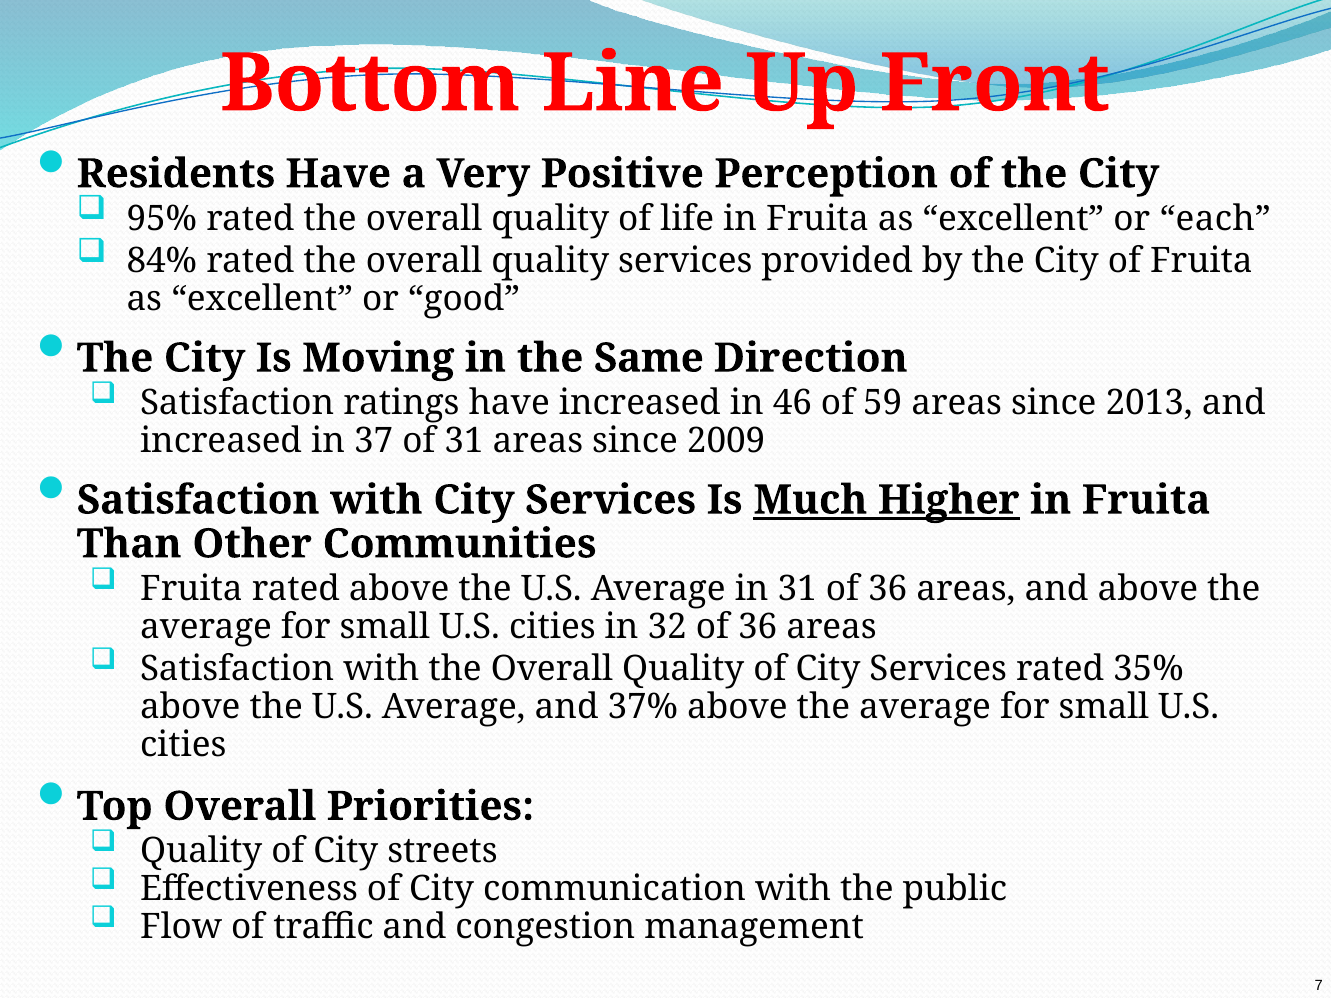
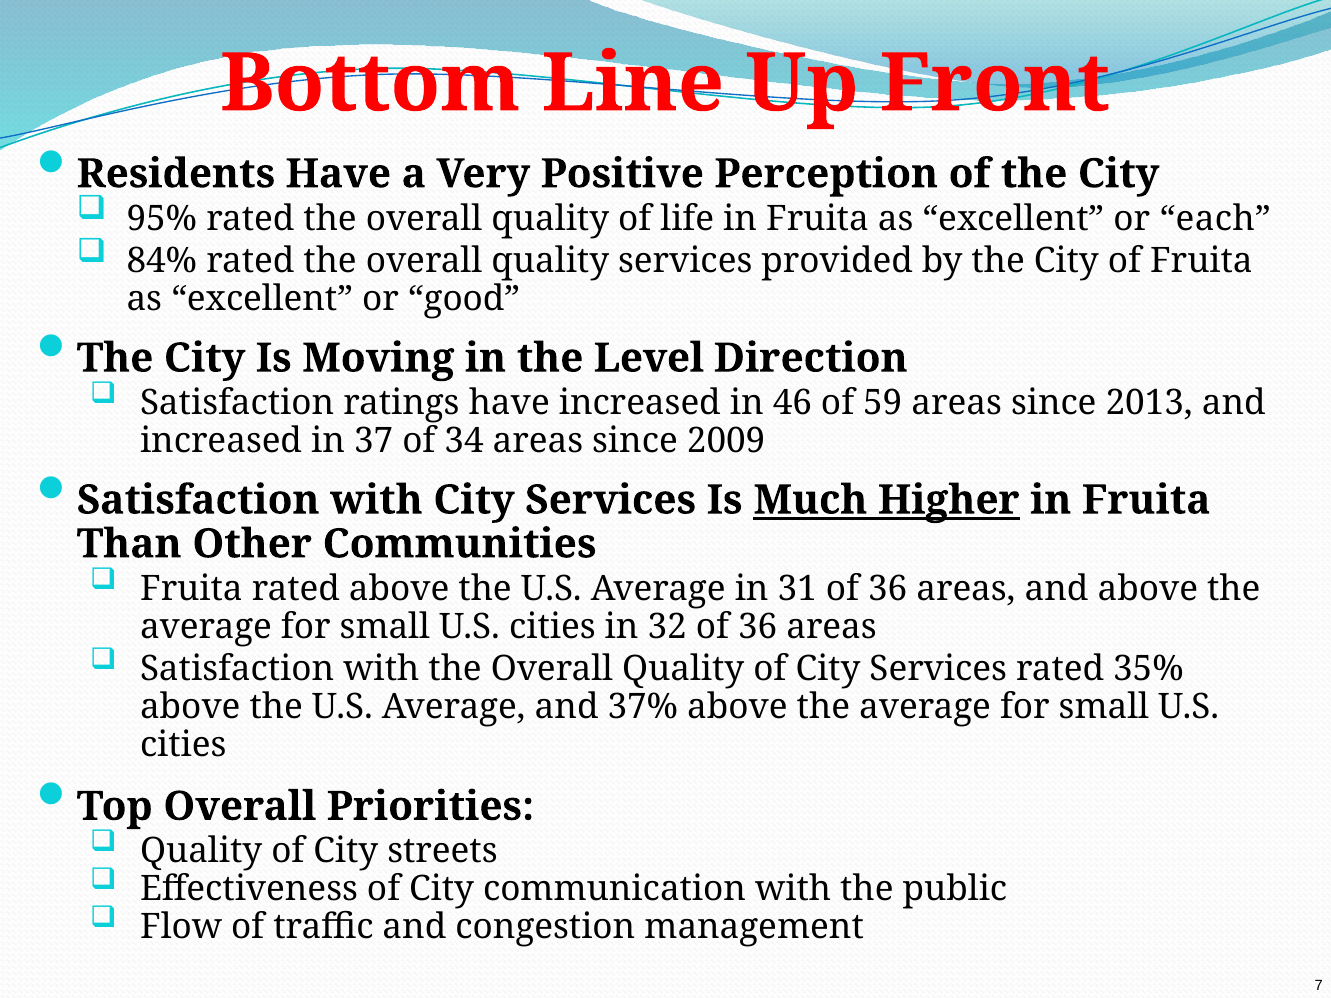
Same: Same -> Level
of 31: 31 -> 34
